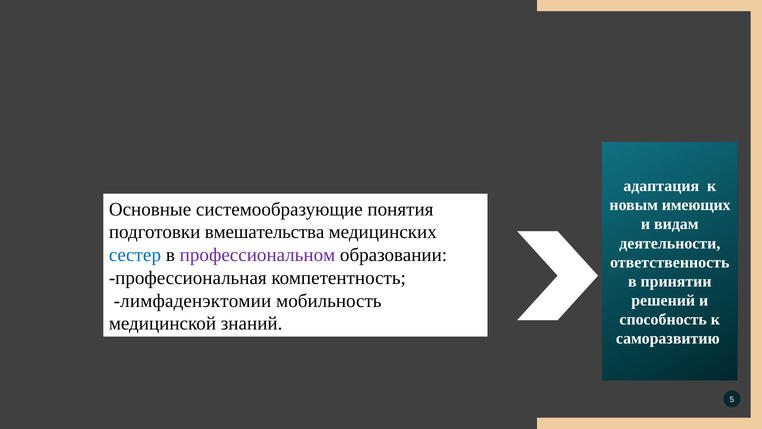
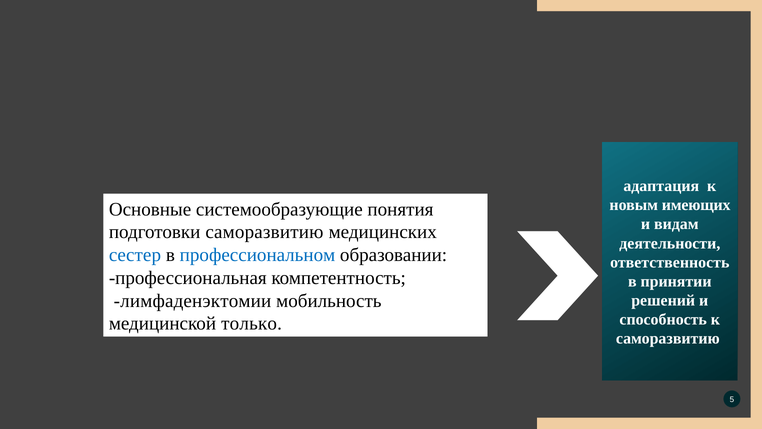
подготовки вмешательства: вмешательства -> саморазвитию
профессиональном colour: purple -> blue
знаний: знаний -> только
